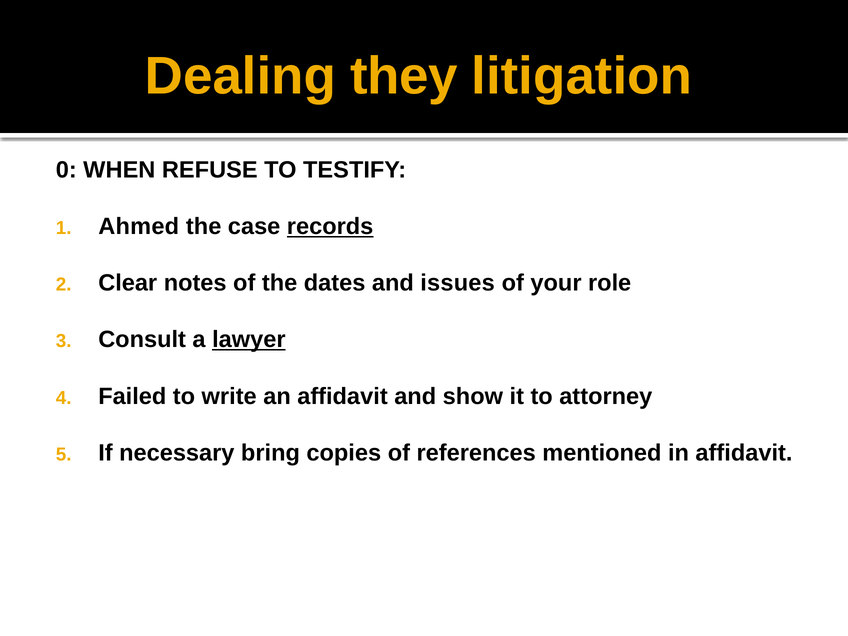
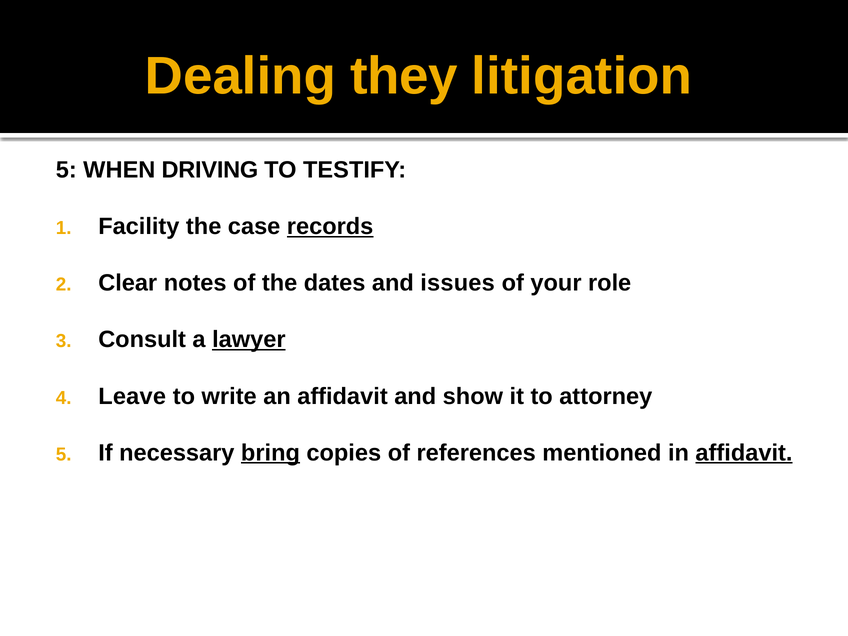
0 at (66, 170): 0 -> 5
REFUSE: REFUSE -> DRIVING
Ahmed: Ahmed -> Facility
Failed: Failed -> Leave
bring underline: none -> present
affidavit at (744, 453) underline: none -> present
